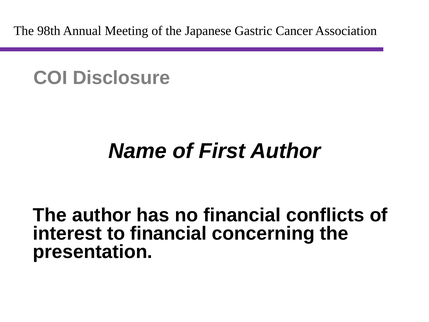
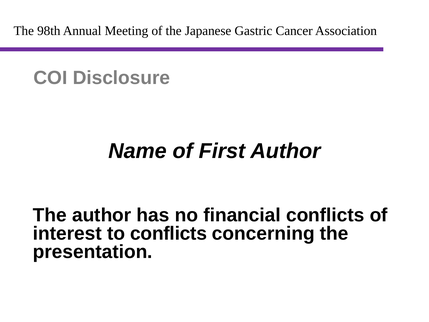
to financial: financial -> conflicts
